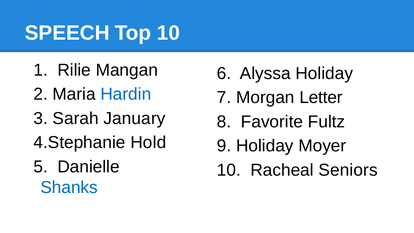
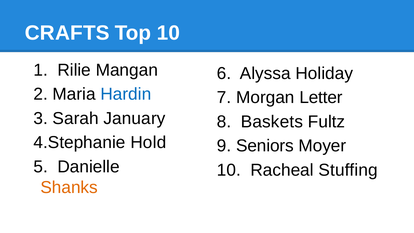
SPEECH: SPEECH -> CRAFTS
Favorite: Favorite -> Baskets
9 Holiday: Holiday -> Seniors
Seniors: Seniors -> Stuffing
Shanks colour: blue -> orange
